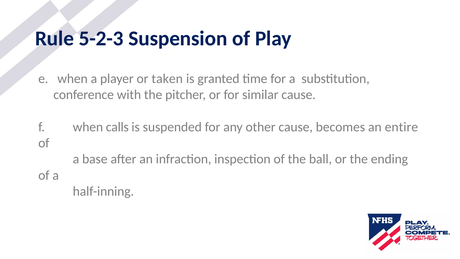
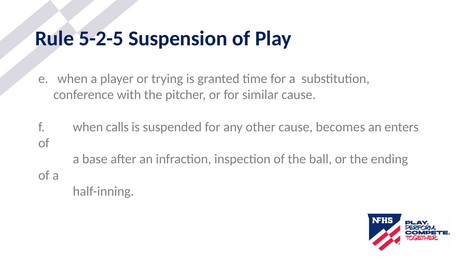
5-2-3: 5-2-3 -> 5-2-5
taken: taken -> trying
entire: entire -> enters
